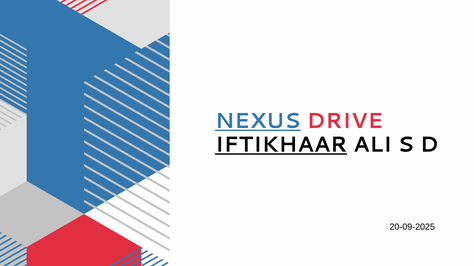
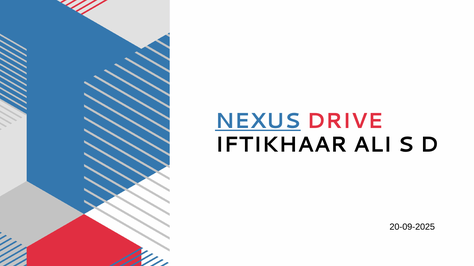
IFTIKHAAR underline: present -> none
